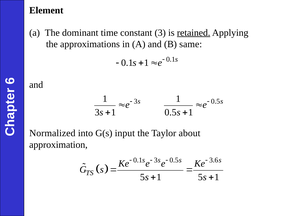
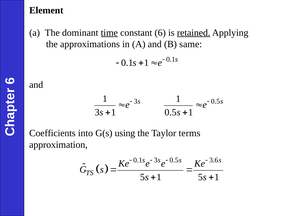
time underline: none -> present
constant 3: 3 -> 6
Normalized: Normalized -> Coefficients
input: input -> using
about: about -> terms
